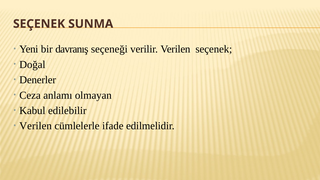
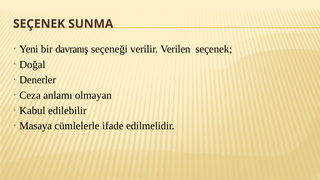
Verilen at (36, 126): Verilen -> Masaya
